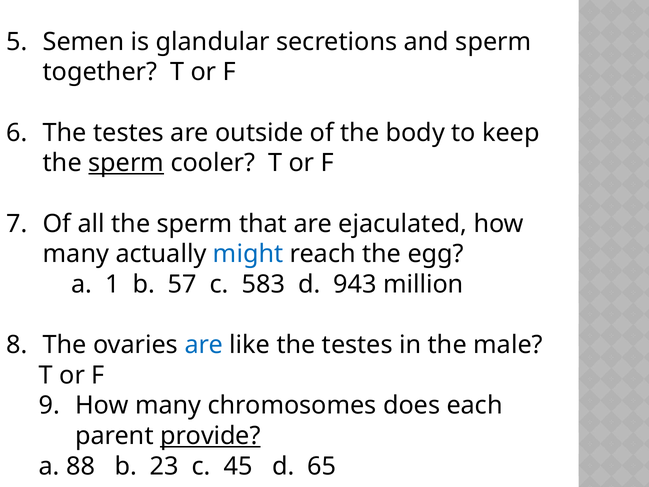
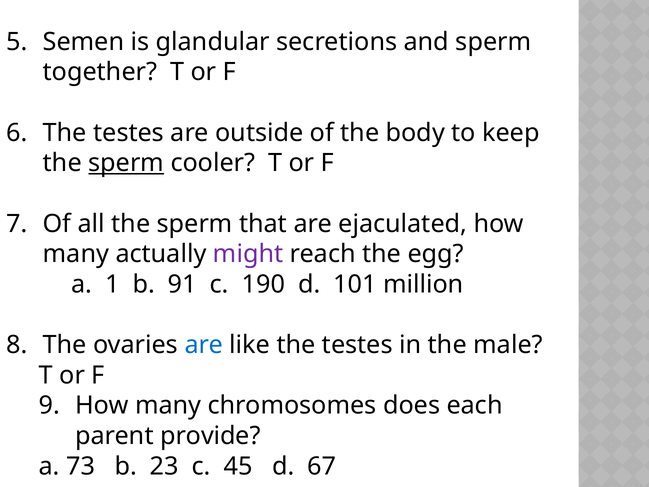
might colour: blue -> purple
57: 57 -> 91
583: 583 -> 190
943: 943 -> 101
provide underline: present -> none
88: 88 -> 73
65: 65 -> 67
